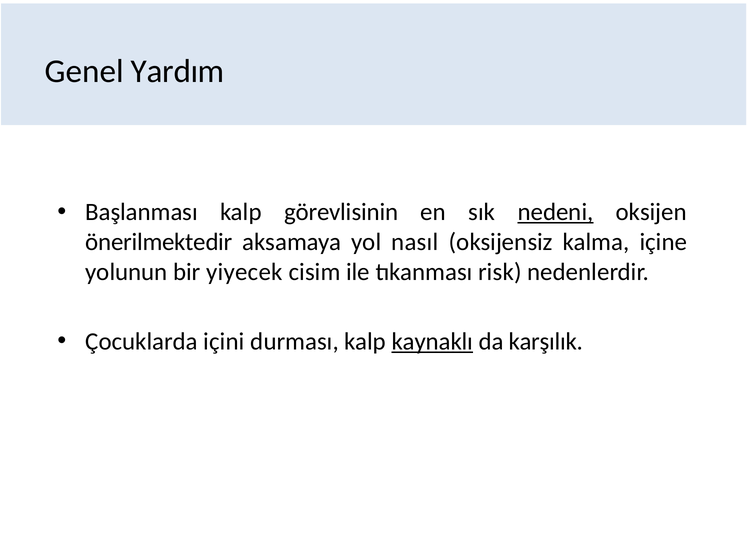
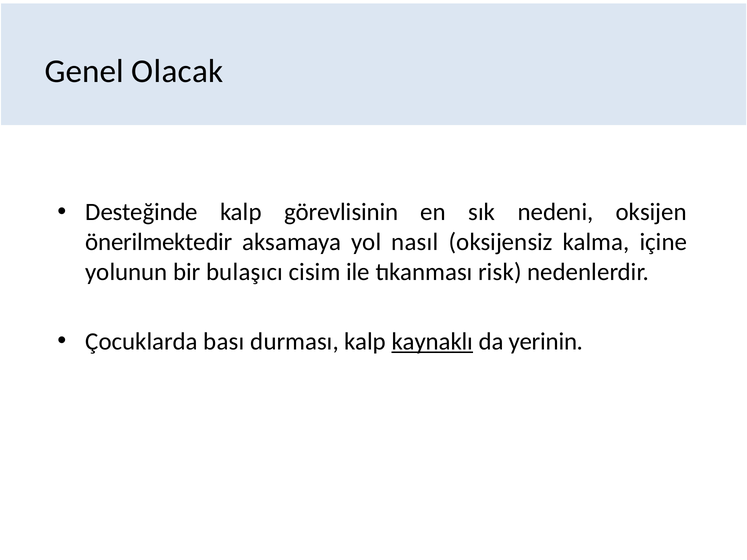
Yardım: Yardım -> Olacak
Başlanması: Başlanması -> Desteğinde
nedeni underline: present -> none
yiyecek: yiyecek -> bulaşıcı
içini: içini -> bası
karşılık: karşılık -> yerinin
